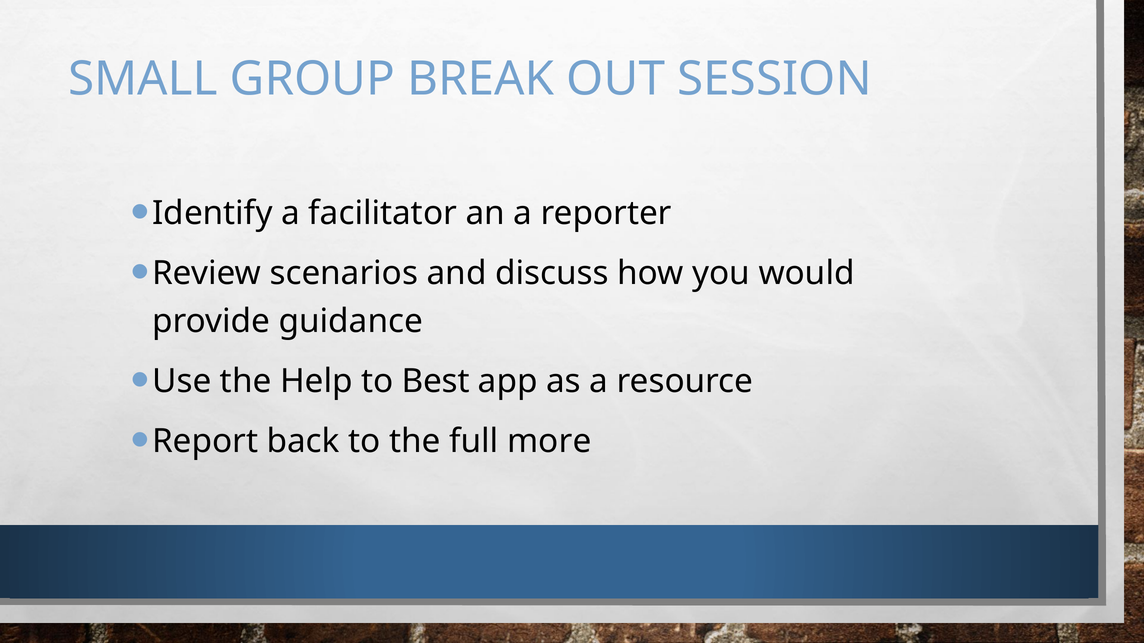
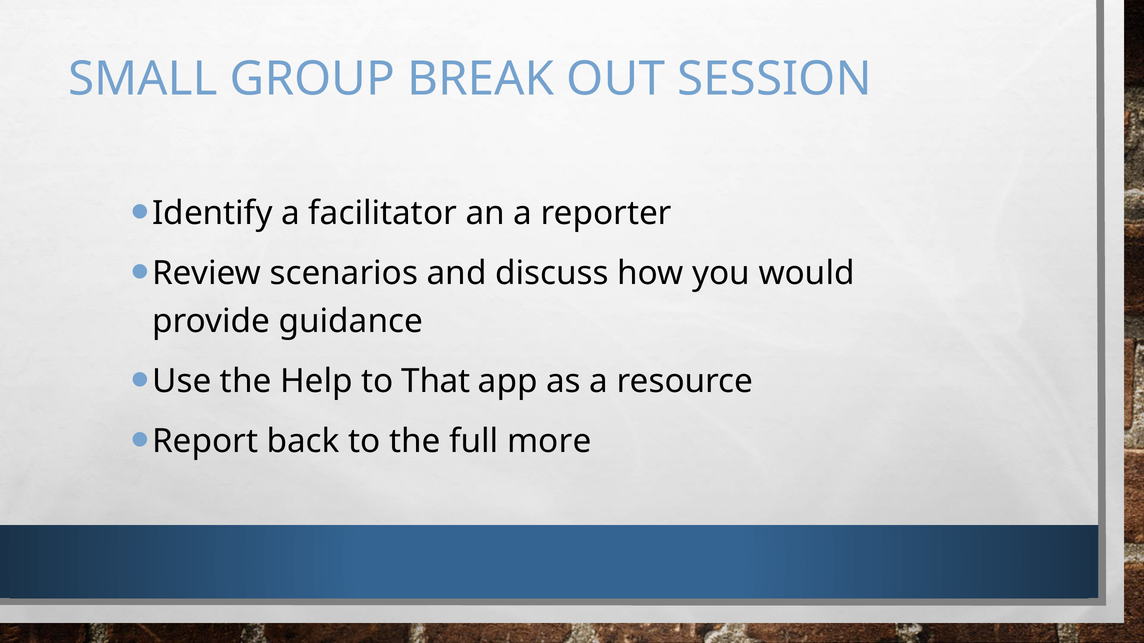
Best: Best -> That
